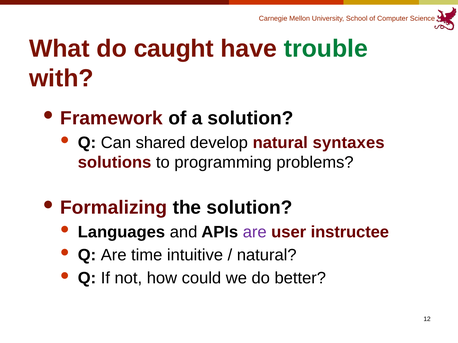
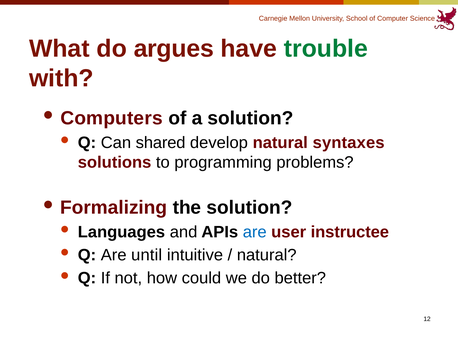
caught: caught -> argues
Framework: Framework -> Computers
are at (255, 232) colour: purple -> blue
time: time -> until
